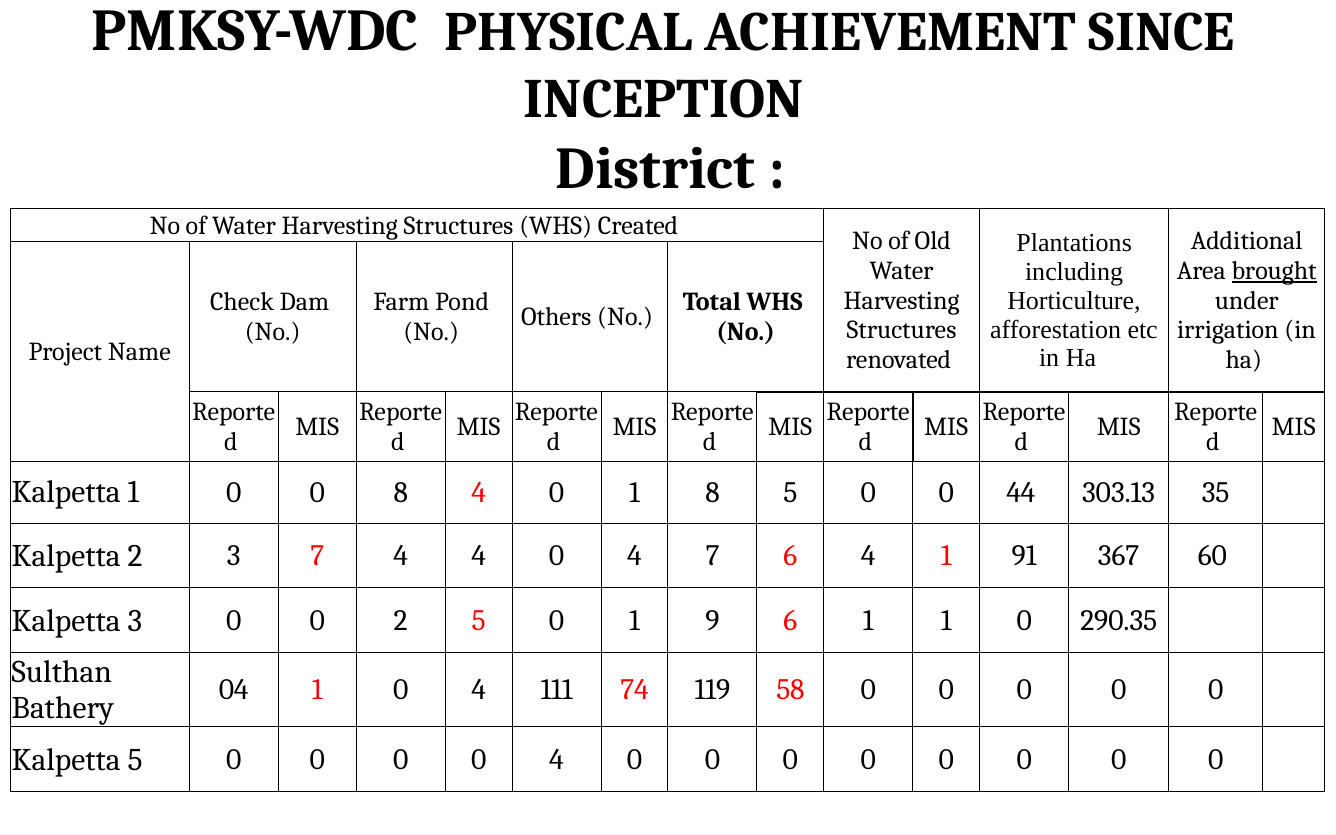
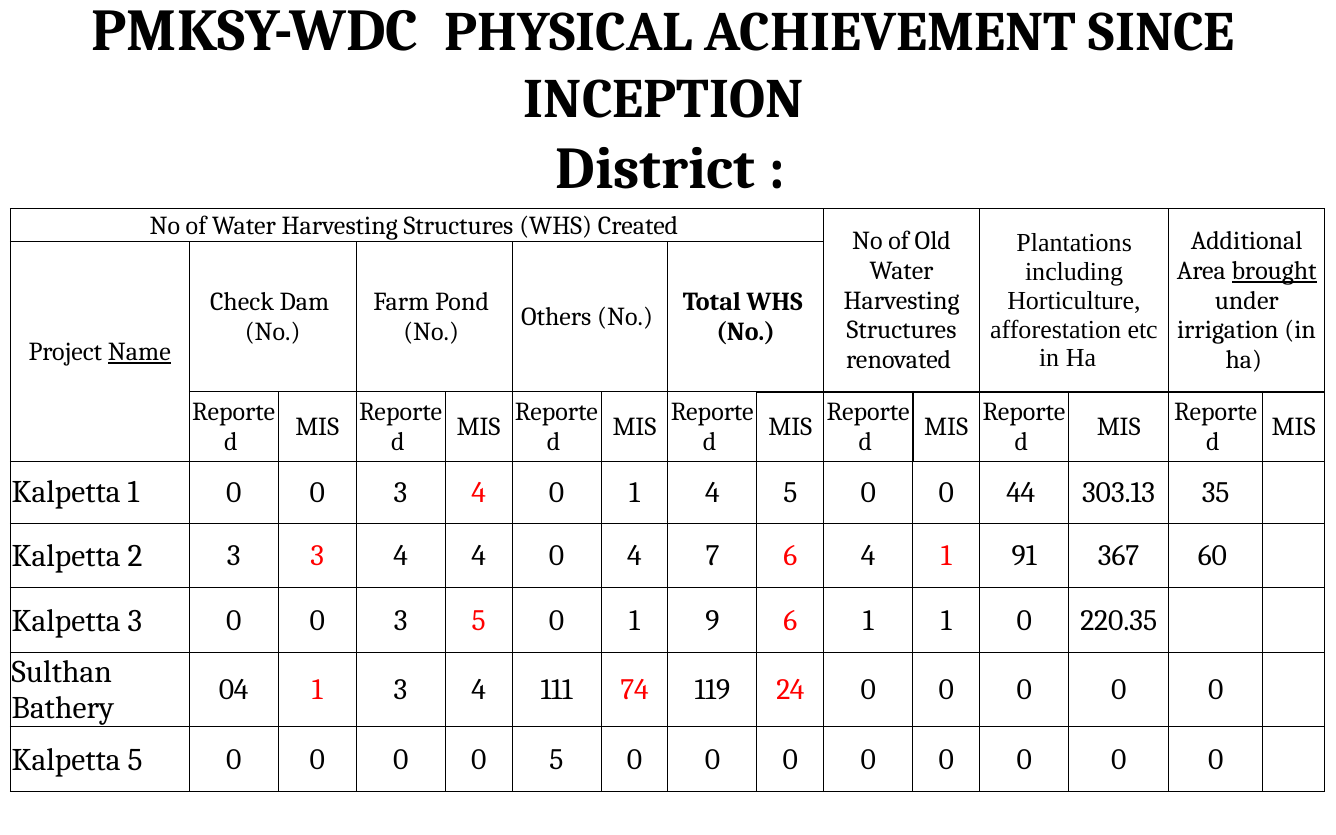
Name underline: none -> present
1 0 0 8: 8 -> 3
1 8: 8 -> 4
3 7: 7 -> 3
3 0 0 2: 2 -> 3
290.35: 290.35 -> 220.35
04 1 0: 0 -> 3
58: 58 -> 24
0 0 4: 4 -> 5
